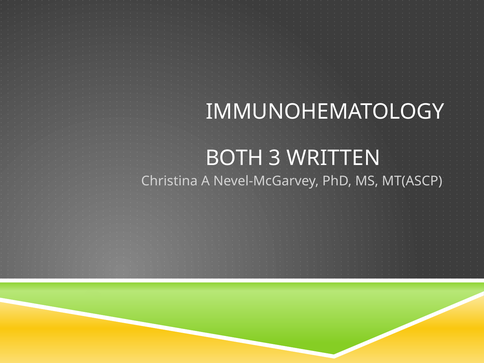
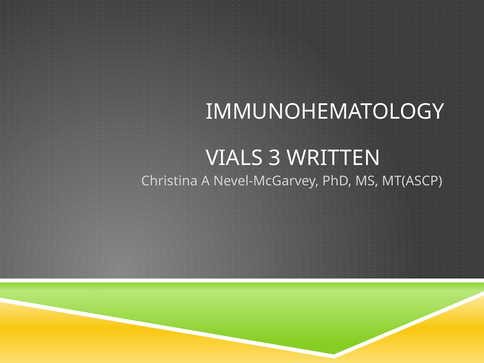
BOTH: BOTH -> VIALS
